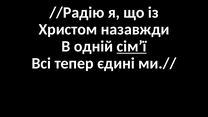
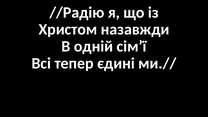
сім’ї underline: present -> none
